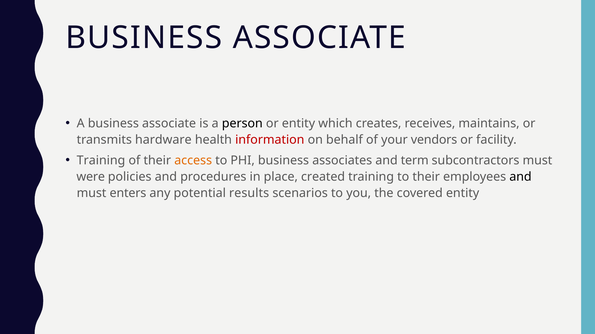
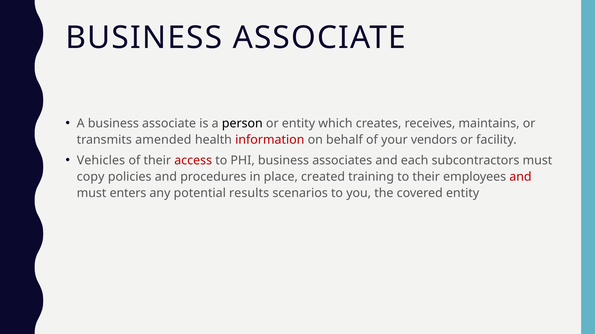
hardware: hardware -> amended
Training at (101, 161): Training -> Vehicles
access colour: orange -> red
term: term -> each
were: were -> copy
and at (520, 177) colour: black -> red
